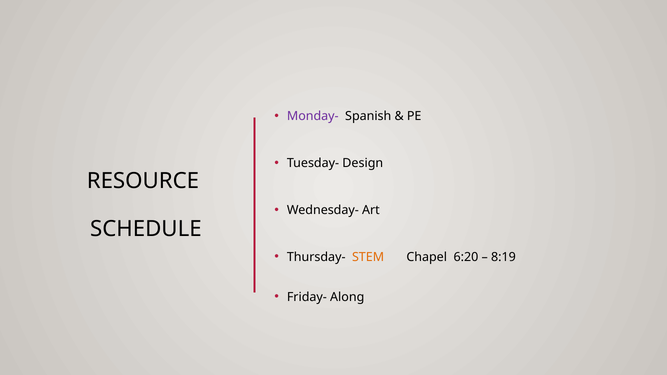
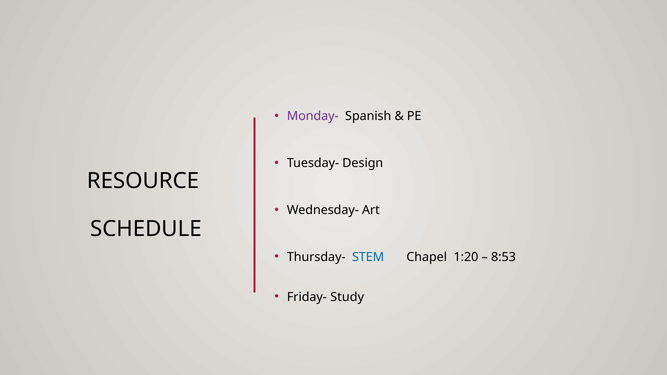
STEM colour: orange -> blue
6:20: 6:20 -> 1:20
8:19: 8:19 -> 8:53
Along: Along -> Study
